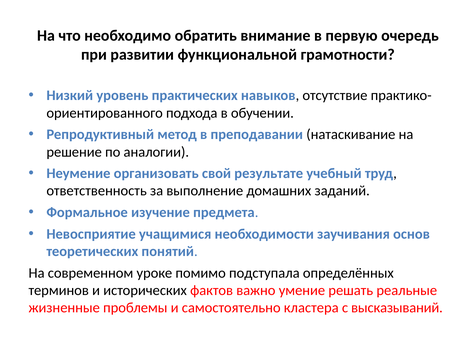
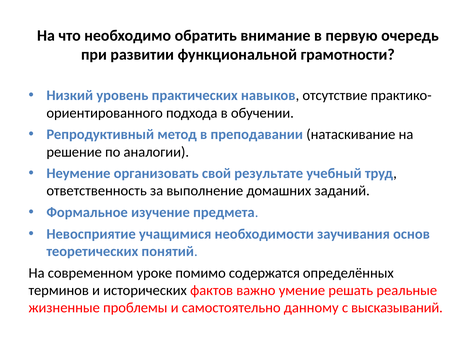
подступала: подступала -> содержатся
кластера: кластера -> данному
